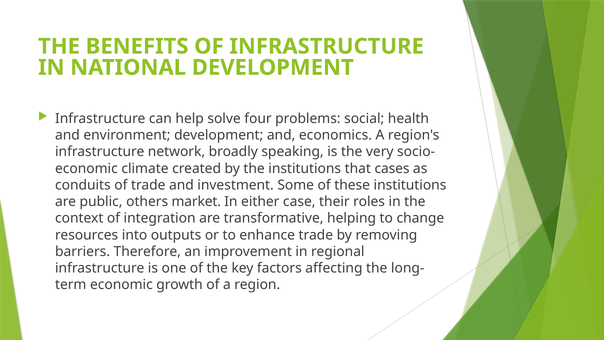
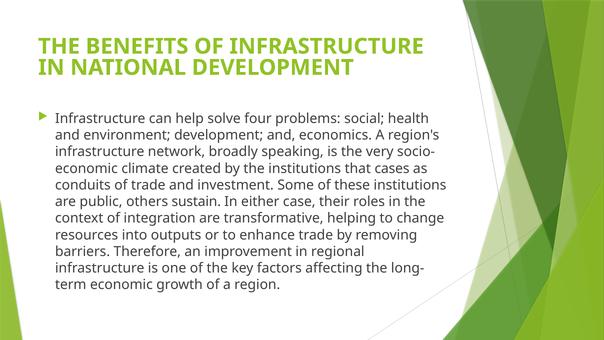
market: market -> sustain
